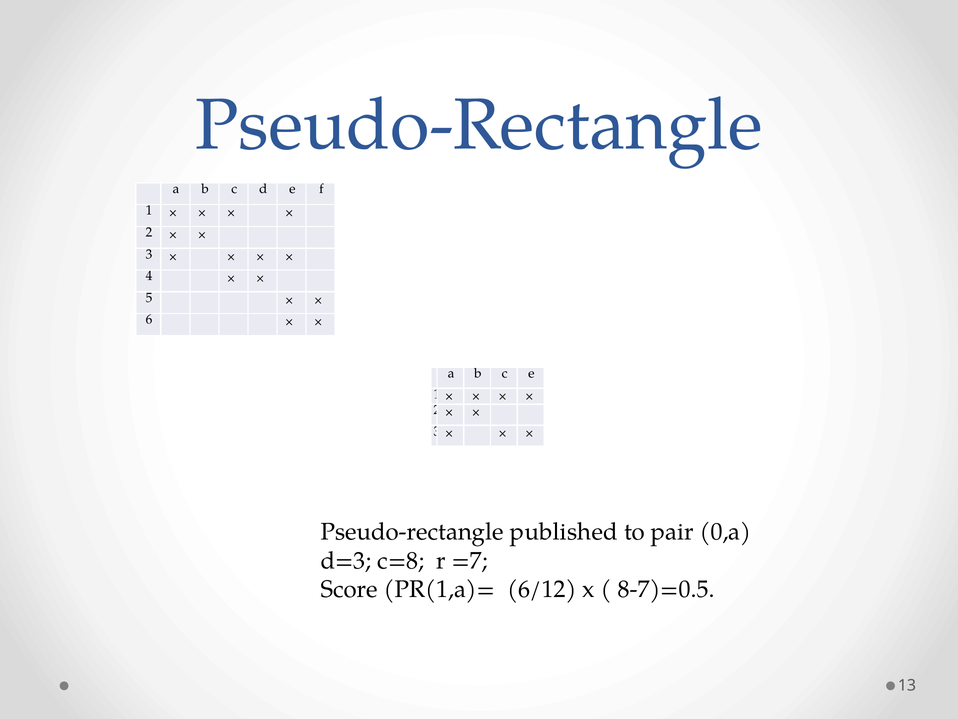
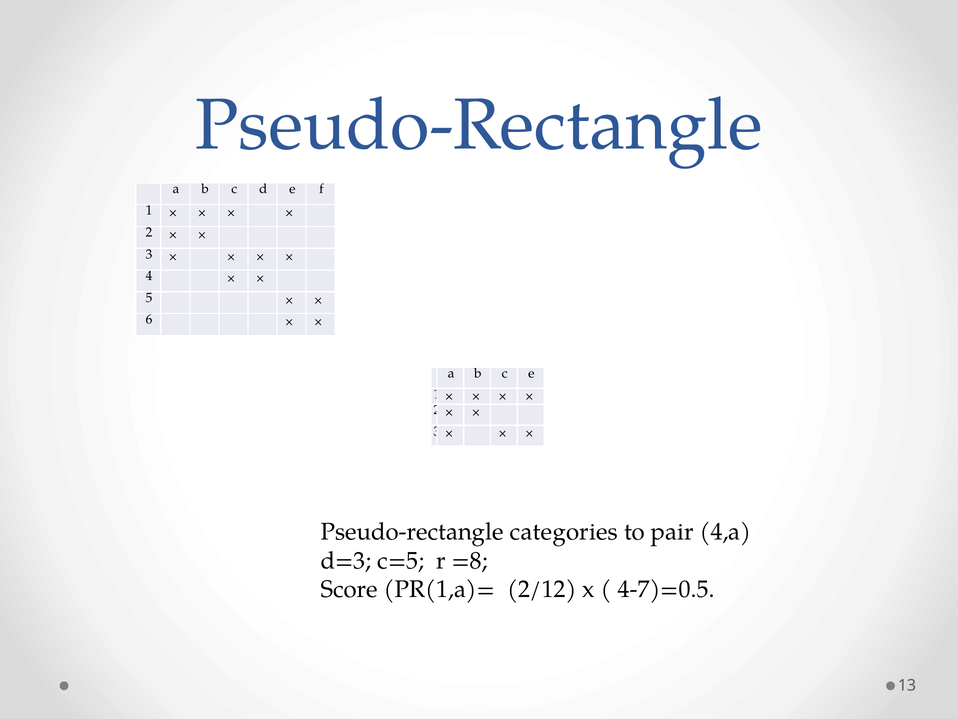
published: published -> categories
0,a: 0,a -> 4,a
c=8: c=8 -> c=5
=7: =7 -> =8
6/12: 6/12 -> 2/12
8-7)=0.5: 8-7)=0.5 -> 4-7)=0.5
